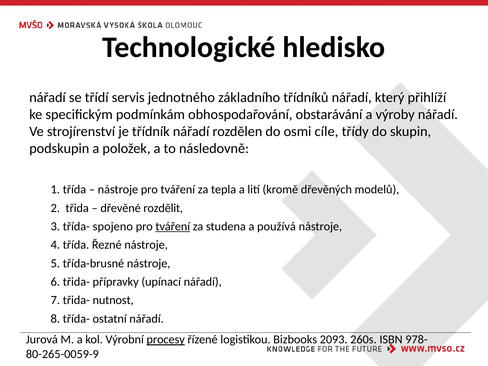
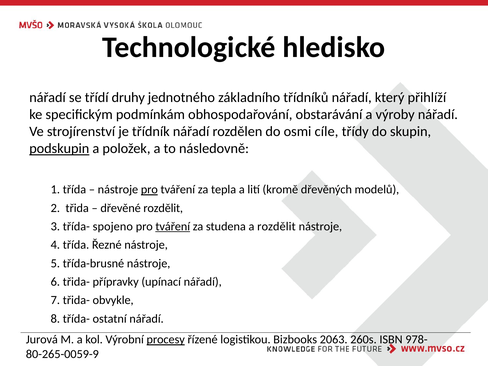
servis: servis -> druhy
podskupin underline: none -> present
pro at (149, 190) underline: none -> present
a používá: používá -> rozdělit
nutnost: nutnost -> obvykle
2093: 2093 -> 2063
